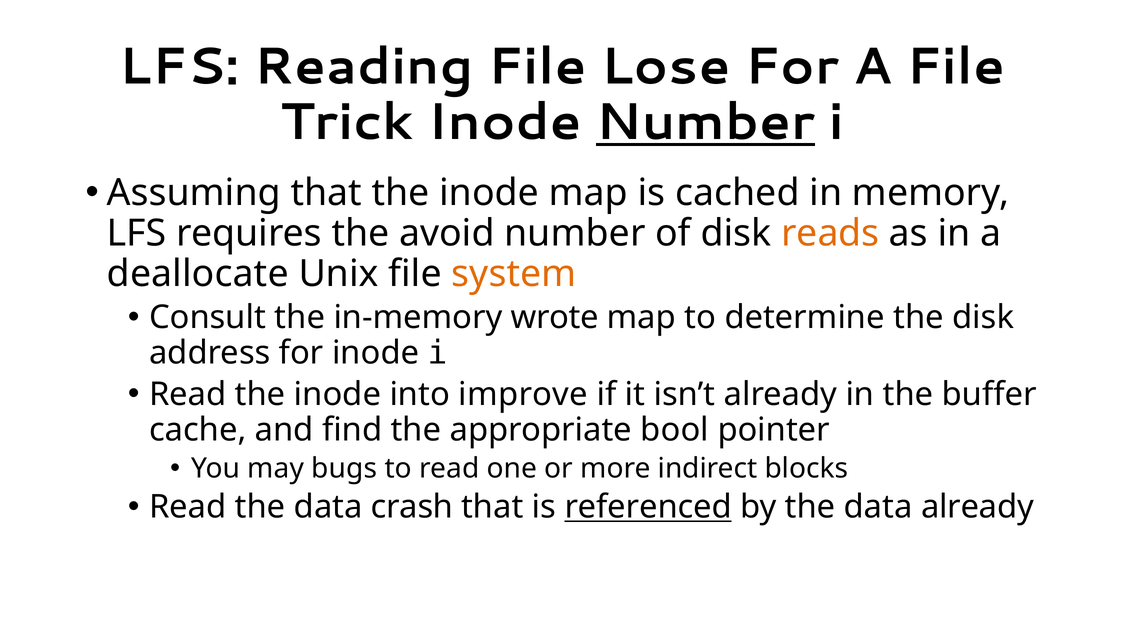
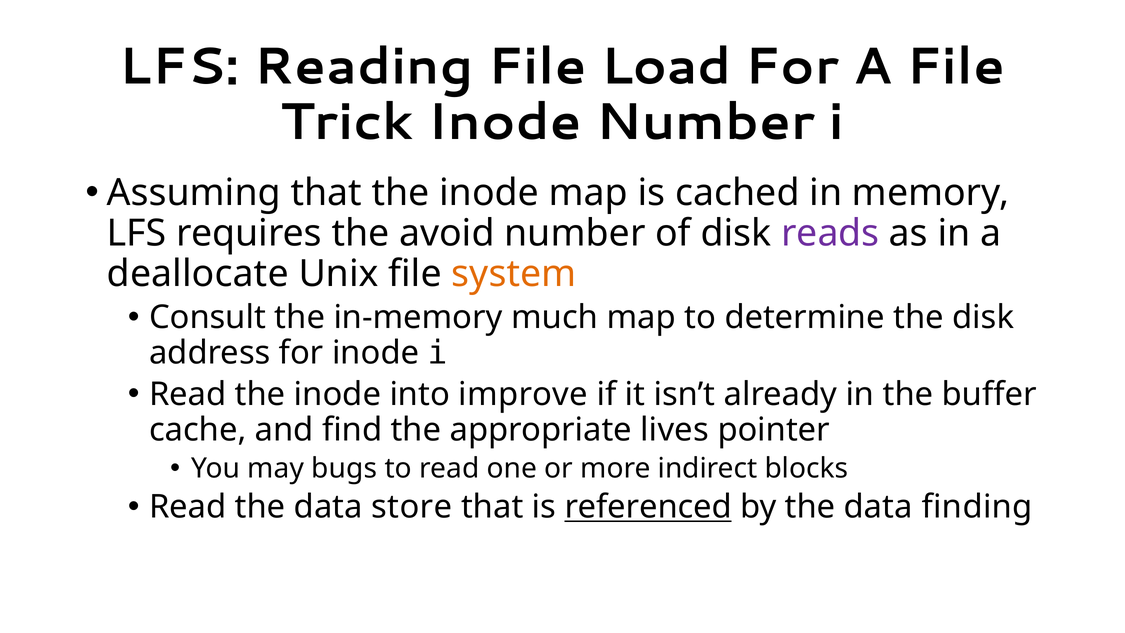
Lose: Lose -> Load
Number at (705, 122) underline: present -> none
reads colour: orange -> purple
wrote: wrote -> much
bool: bool -> lives
crash: crash -> store
data already: already -> finding
